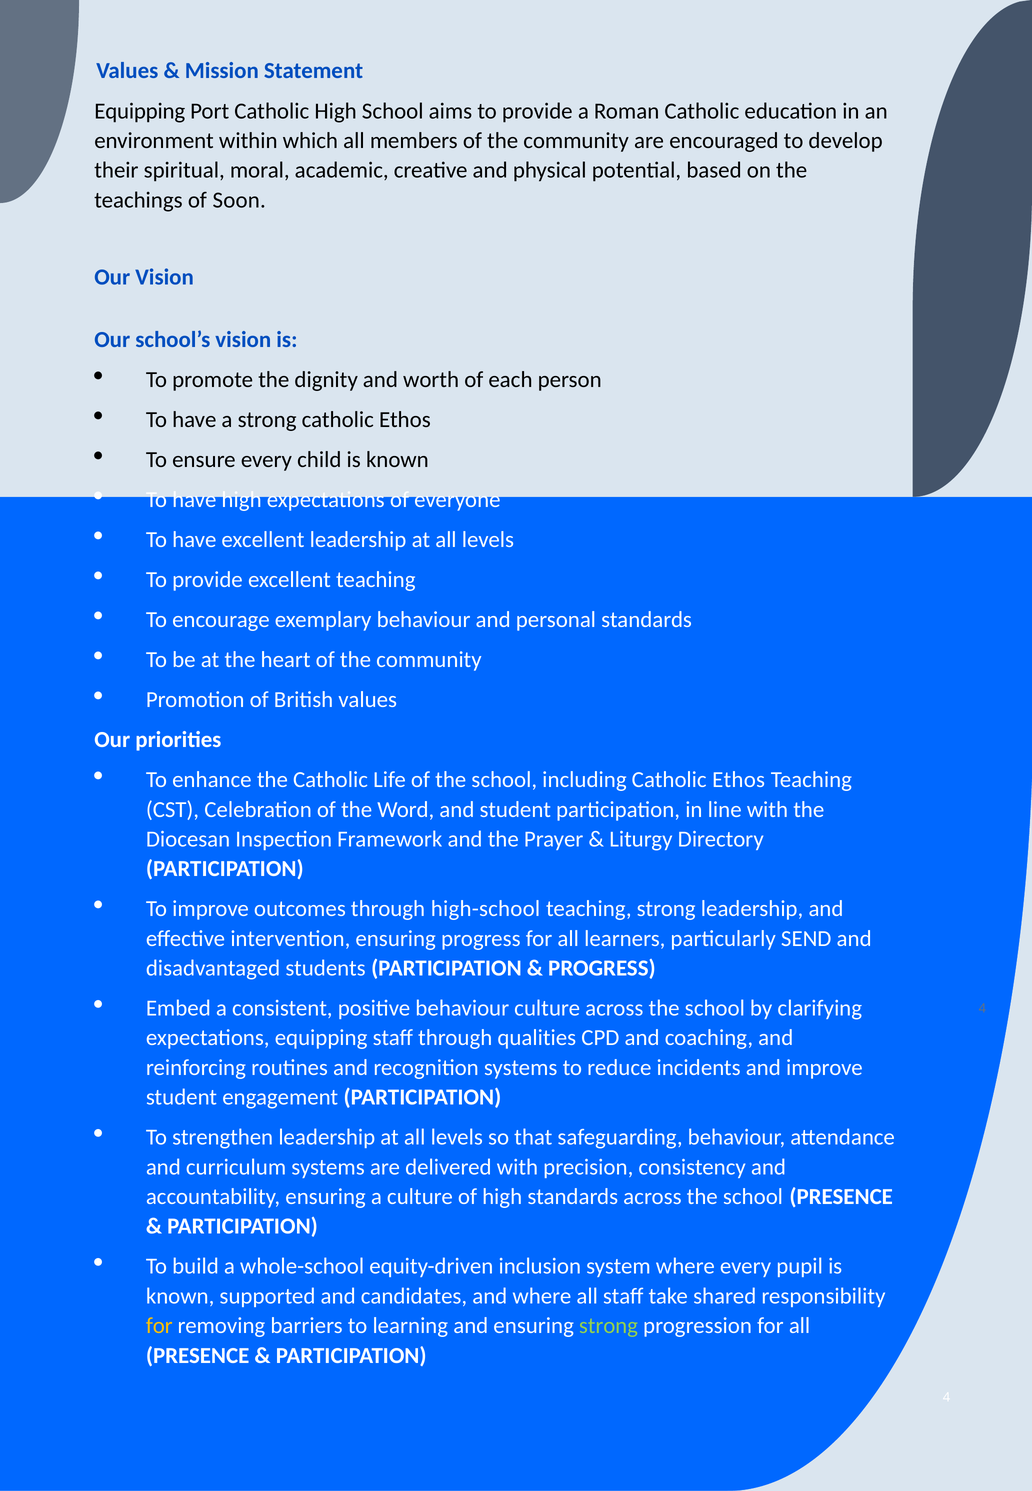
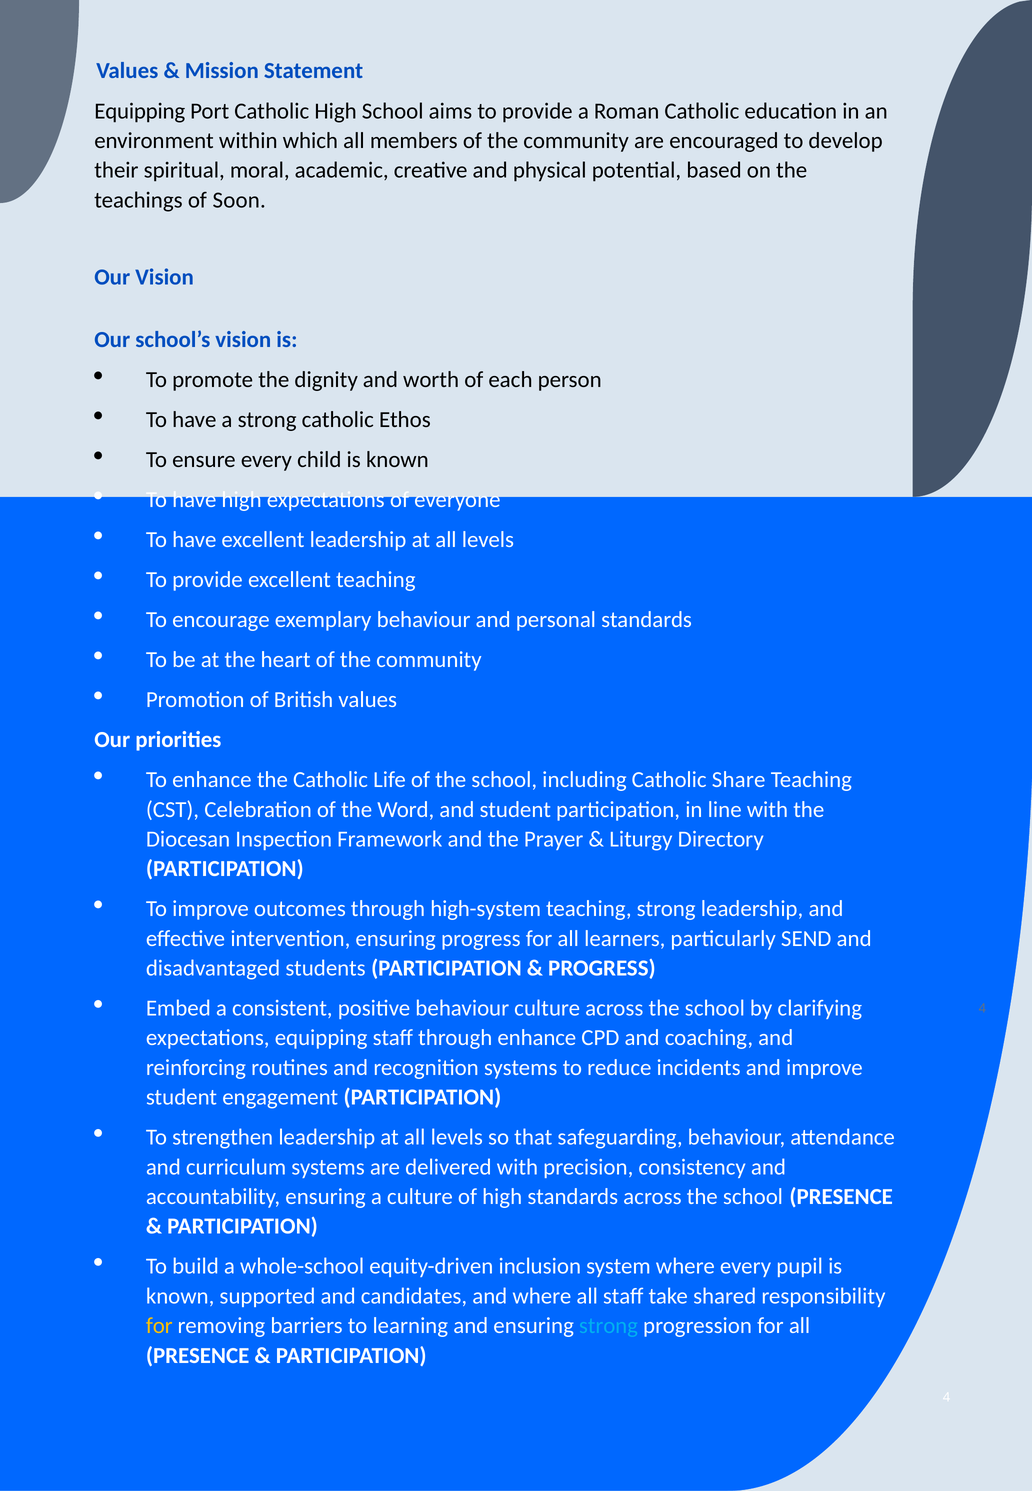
including Catholic Ethos: Ethos -> Share
high-school: high-school -> high-system
through qualities: qualities -> enhance
strong at (608, 1325) colour: light green -> light blue
